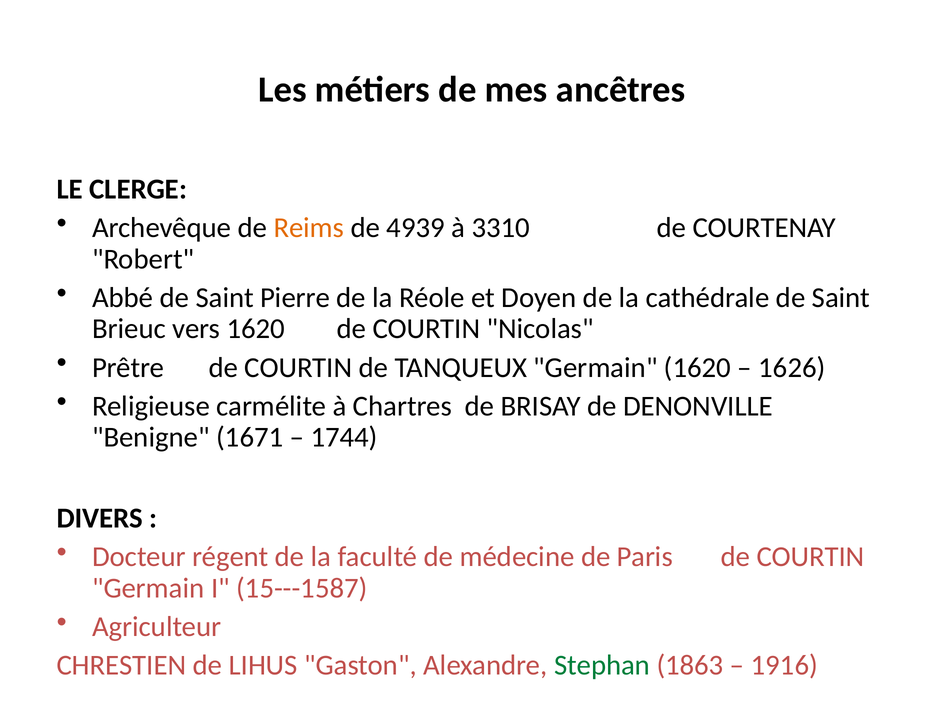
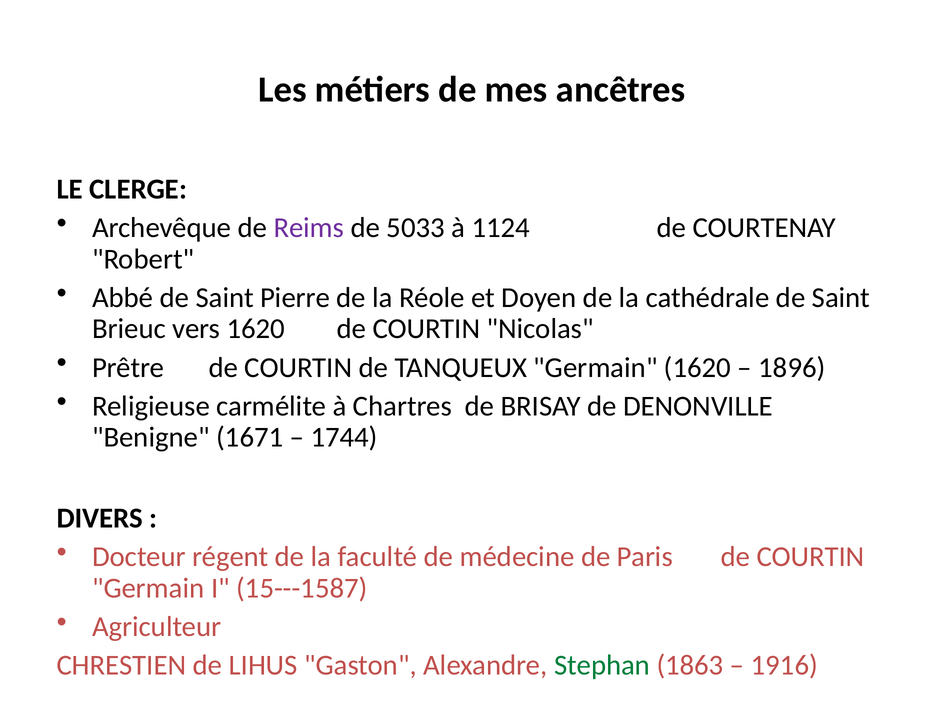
Reims colour: orange -> purple
4939: 4939 -> 5033
3310: 3310 -> 1124
1626: 1626 -> 1896
